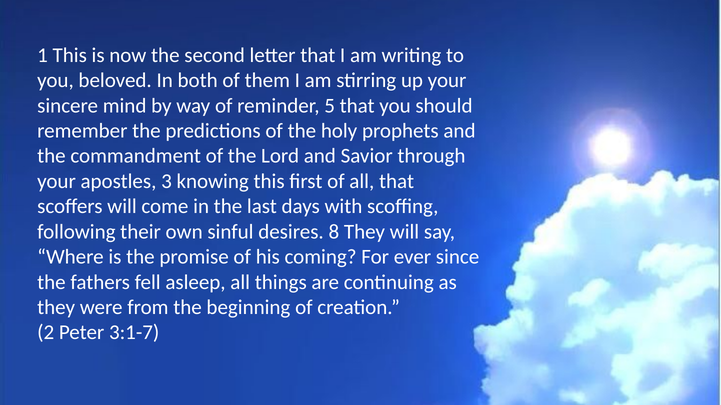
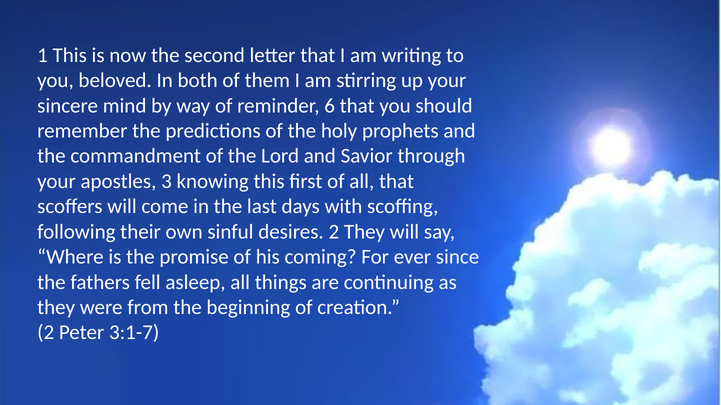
5: 5 -> 6
desires 8: 8 -> 2
